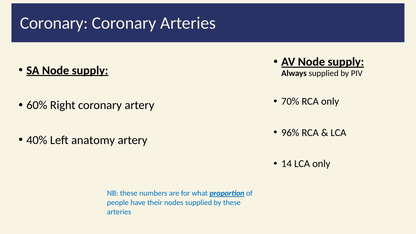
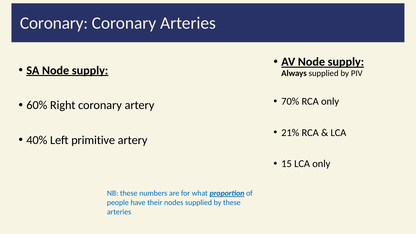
96%: 96% -> 21%
anatomy: anatomy -> primitive
14: 14 -> 15
